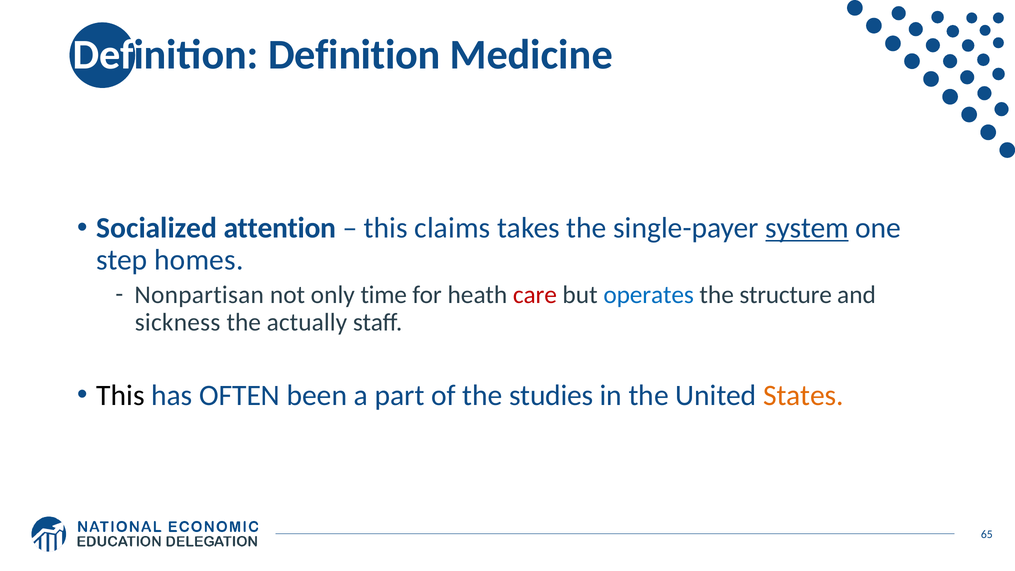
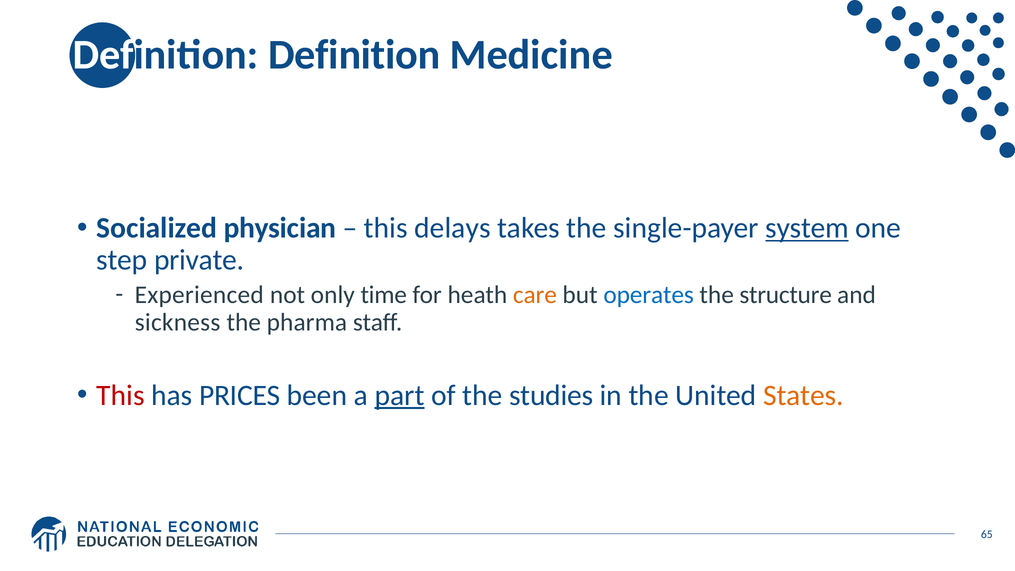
attention: attention -> physician
claims: claims -> delays
homes: homes -> private
Nonpartisan: Nonpartisan -> Experienced
care colour: red -> orange
actually: actually -> pharma
This at (121, 395) colour: black -> red
OFTEN: OFTEN -> PRICES
part underline: none -> present
